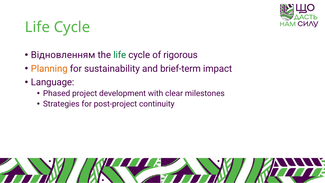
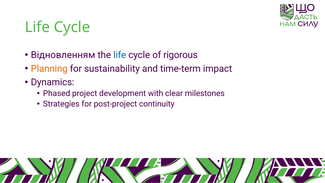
life at (120, 55) colour: green -> blue
brief-term: brief-term -> time-term
Language: Language -> Dynamics
